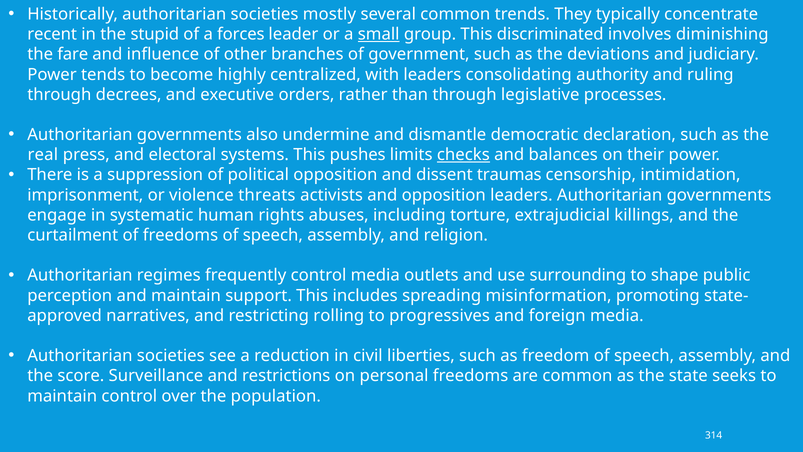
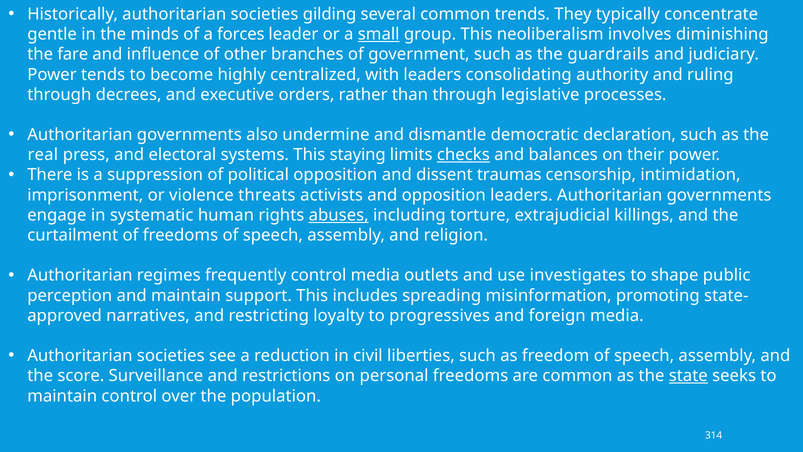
mostly: mostly -> gilding
recent: recent -> gentle
stupid: stupid -> minds
discriminated: discriminated -> neoliberalism
deviations: deviations -> guardrails
pushes: pushes -> staying
abuses underline: none -> present
surrounding: surrounding -> investigates
rolling: rolling -> loyalty
state underline: none -> present
